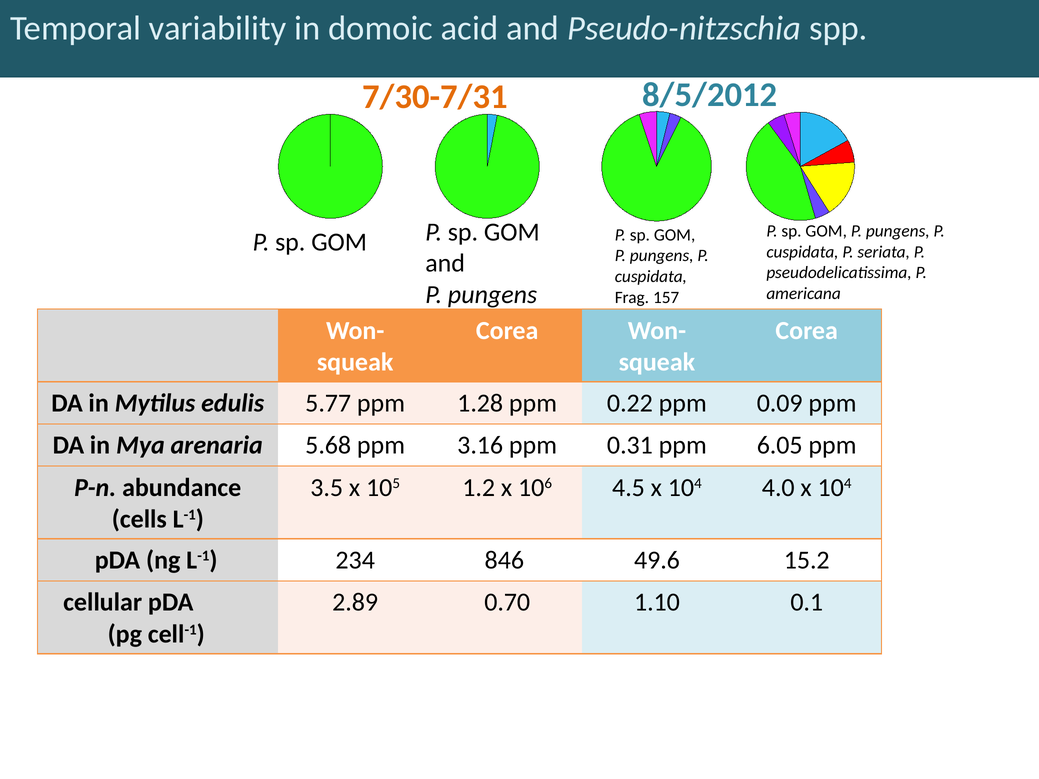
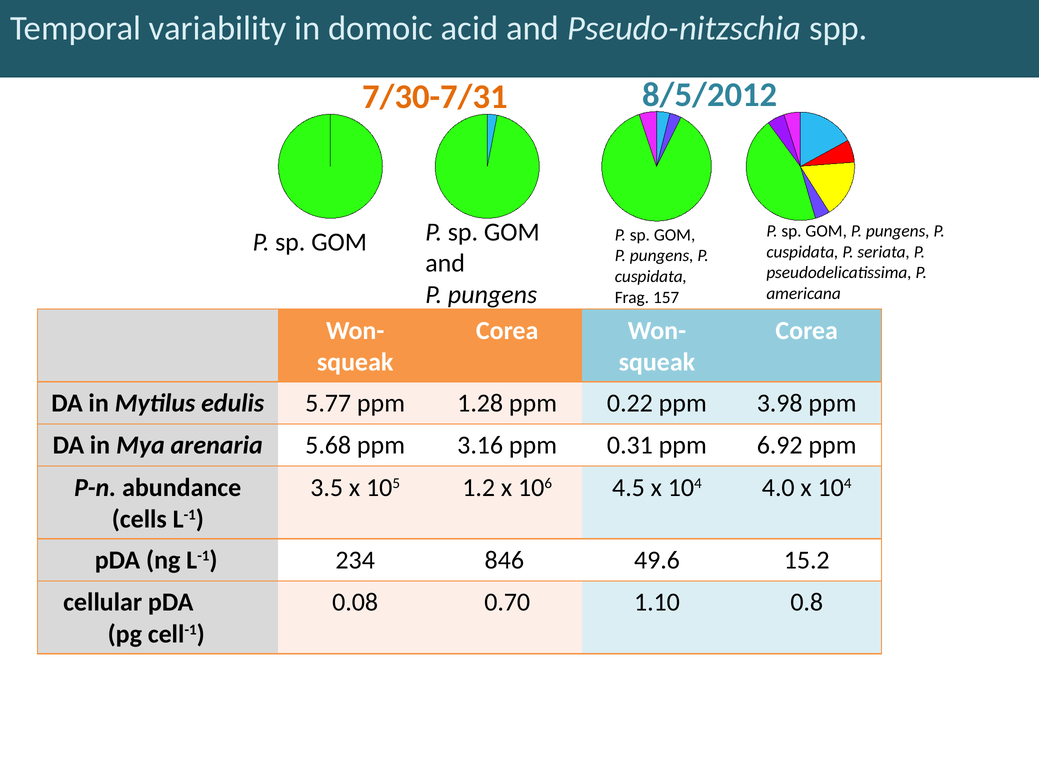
0.09: 0.09 -> 3.98
6.05: 6.05 -> 6.92
2.89: 2.89 -> 0.08
0.1: 0.1 -> 0.8
